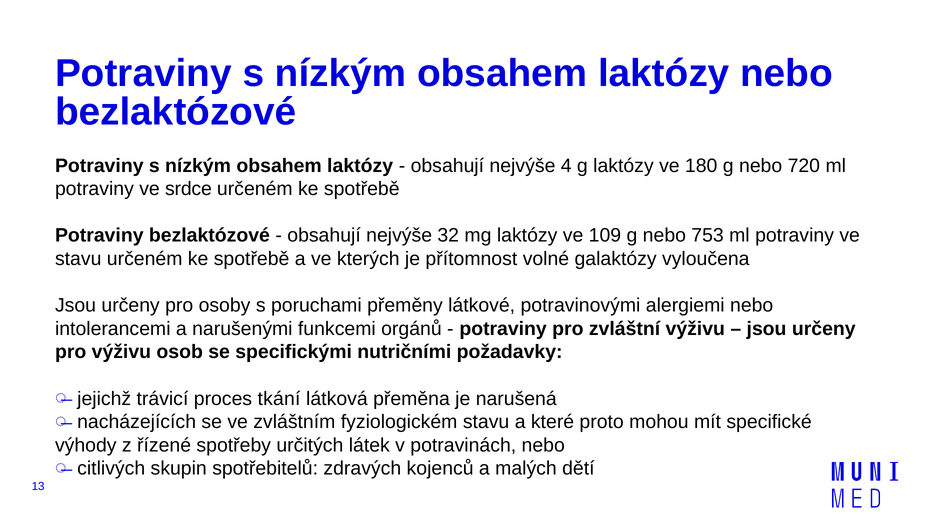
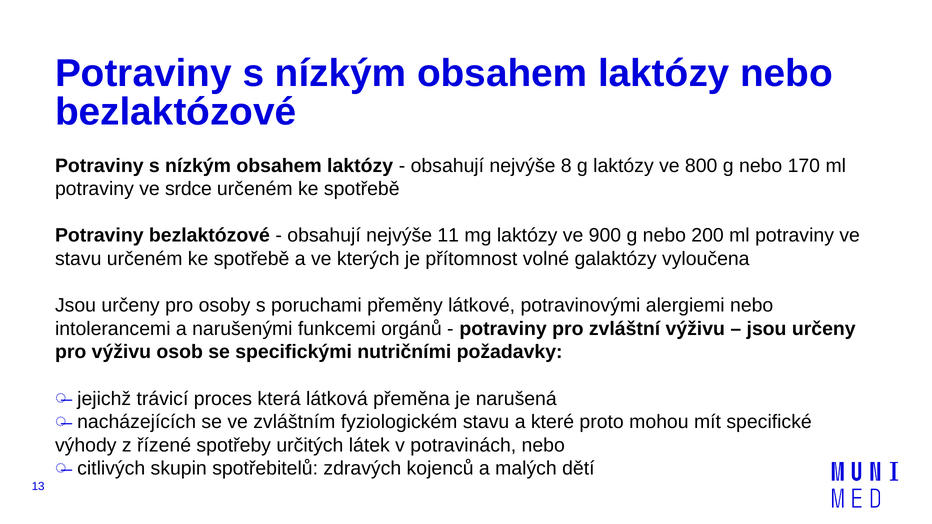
4: 4 -> 8
180: 180 -> 800
720: 720 -> 170
32: 32 -> 11
109: 109 -> 900
753: 753 -> 200
tkání: tkání -> která
